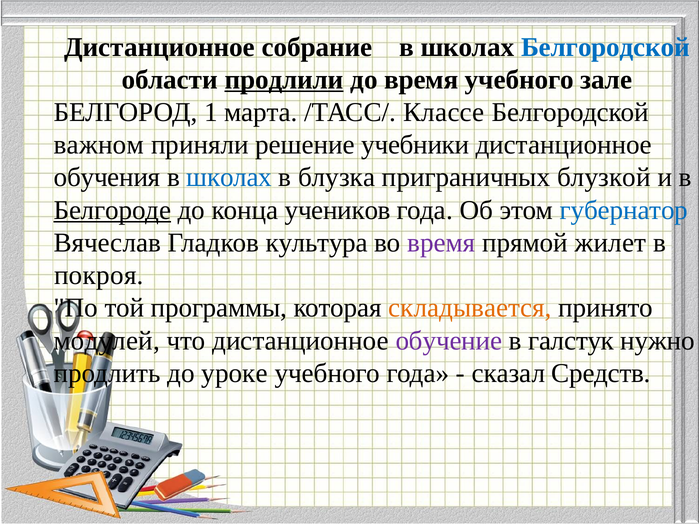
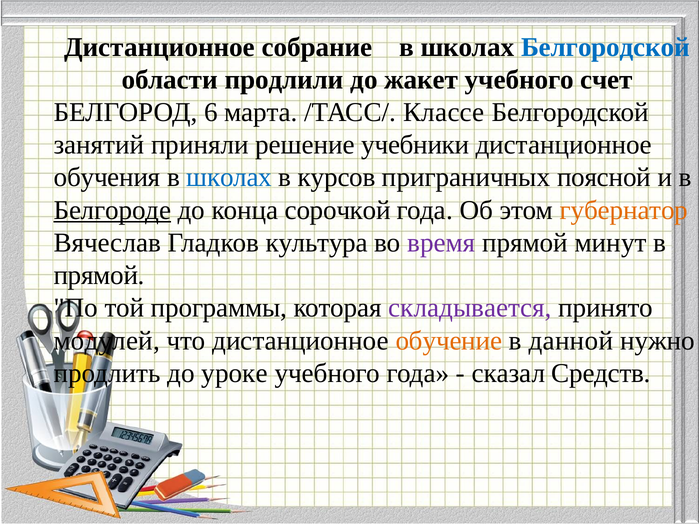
продлили underline: present -> none
до время: время -> жакет
зале: зале -> счет
1: 1 -> 6
важном: важном -> занятий
блузка: блузка -> курсов
блузкой: блузкой -> поясной
учеников: учеников -> сорочкой
губернатор colour: blue -> orange
жилет: жилет -> минут
покроя at (99, 276): покроя -> прямой
складывается colour: orange -> purple
обучение colour: purple -> orange
галстук: галстук -> данной
